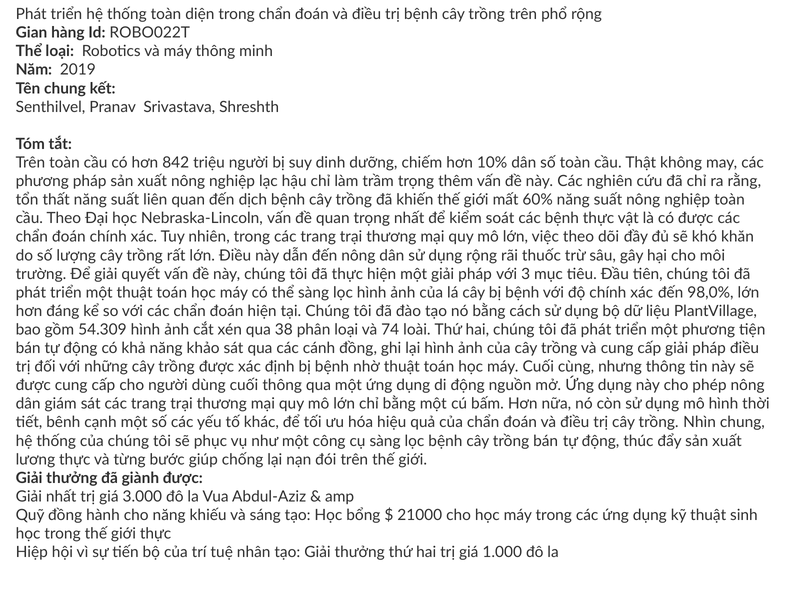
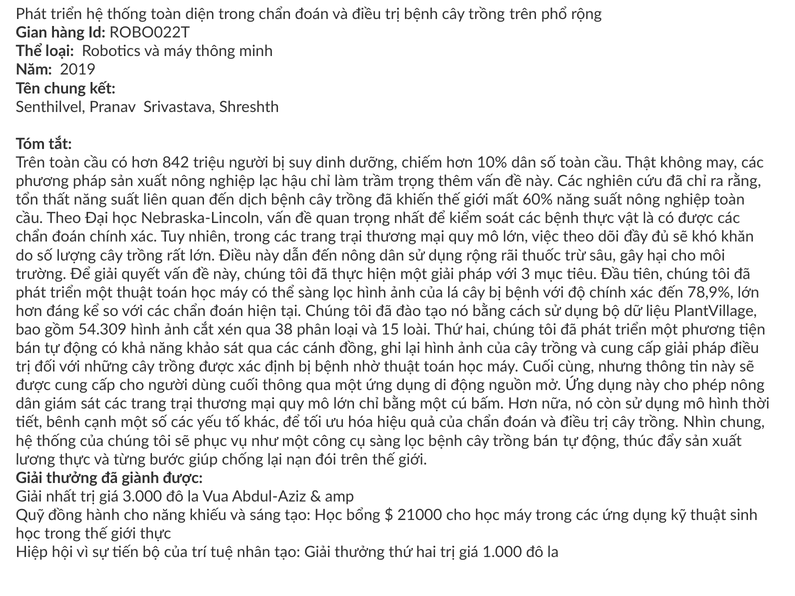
98,0%: 98,0% -> 78,9%
74: 74 -> 15
